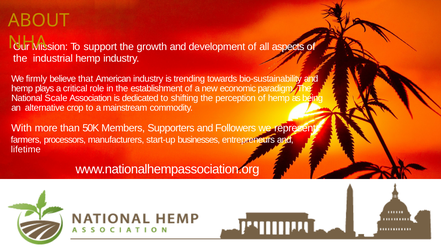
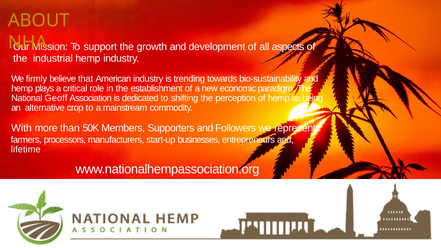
Scale: Scale -> Geoff
